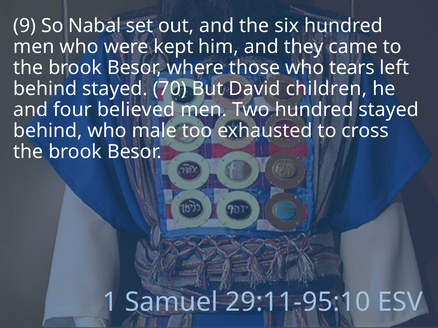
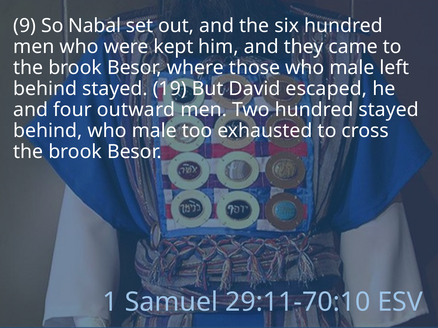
those who tears: tears -> male
70: 70 -> 19
children: children -> escaped
believed: believed -> outward
29:11-95:10: 29:11-95:10 -> 29:11-70:10
